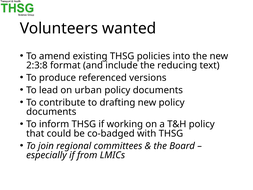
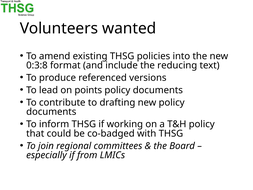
2:3:8: 2:3:8 -> 0:3:8
urban: urban -> points
